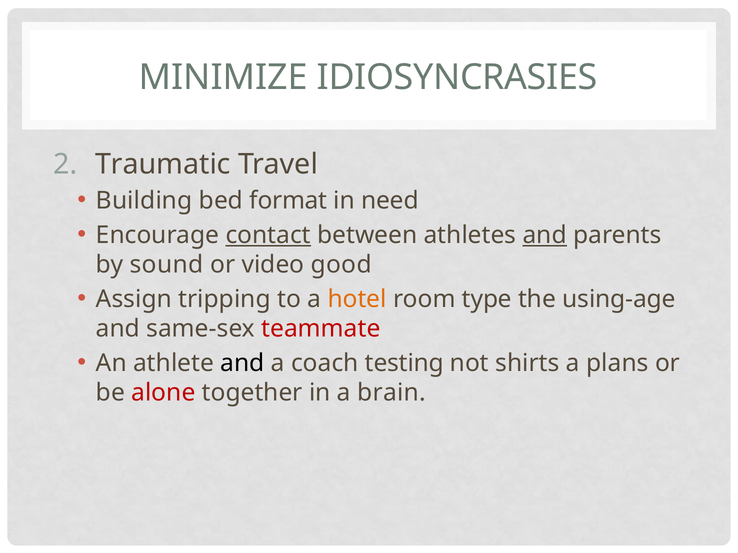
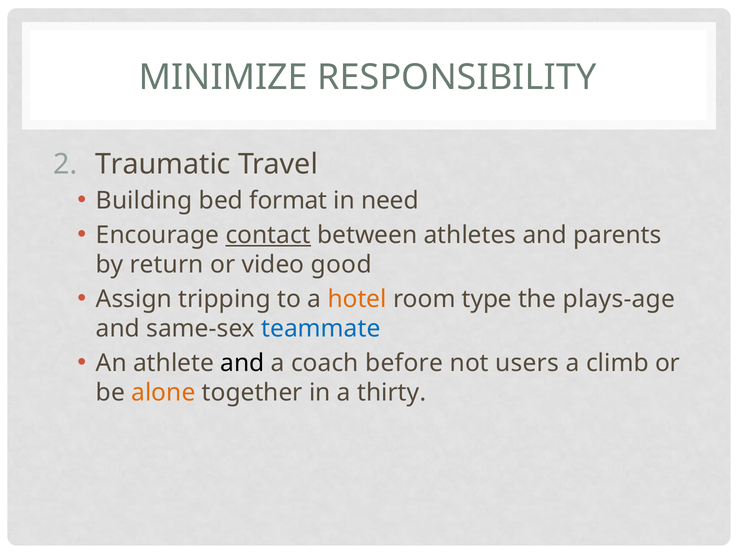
IDIOSYNCRASIES: IDIOSYNCRASIES -> RESPONSIBILITY
and at (545, 235) underline: present -> none
sound: sound -> return
using-age: using-age -> plays-age
teammate colour: red -> blue
testing: testing -> before
shirts: shirts -> users
plans: plans -> climb
alone colour: red -> orange
brain: brain -> thirty
